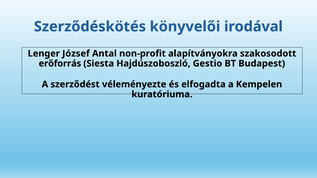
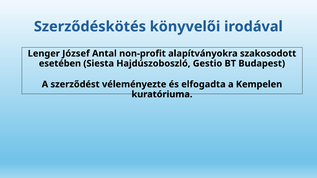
erőforrás: erőforrás -> esetében
